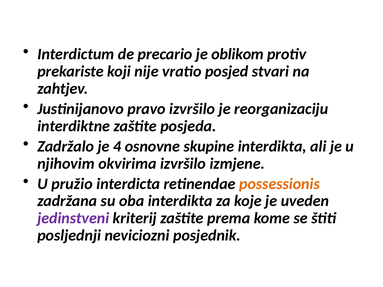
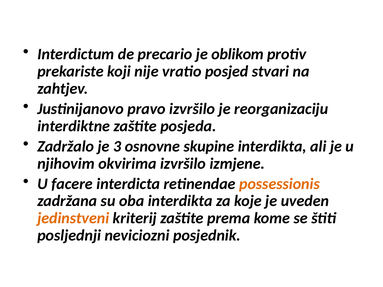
4: 4 -> 3
pružio: pružio -> facere
jedinstveni colour: purple -> orange
